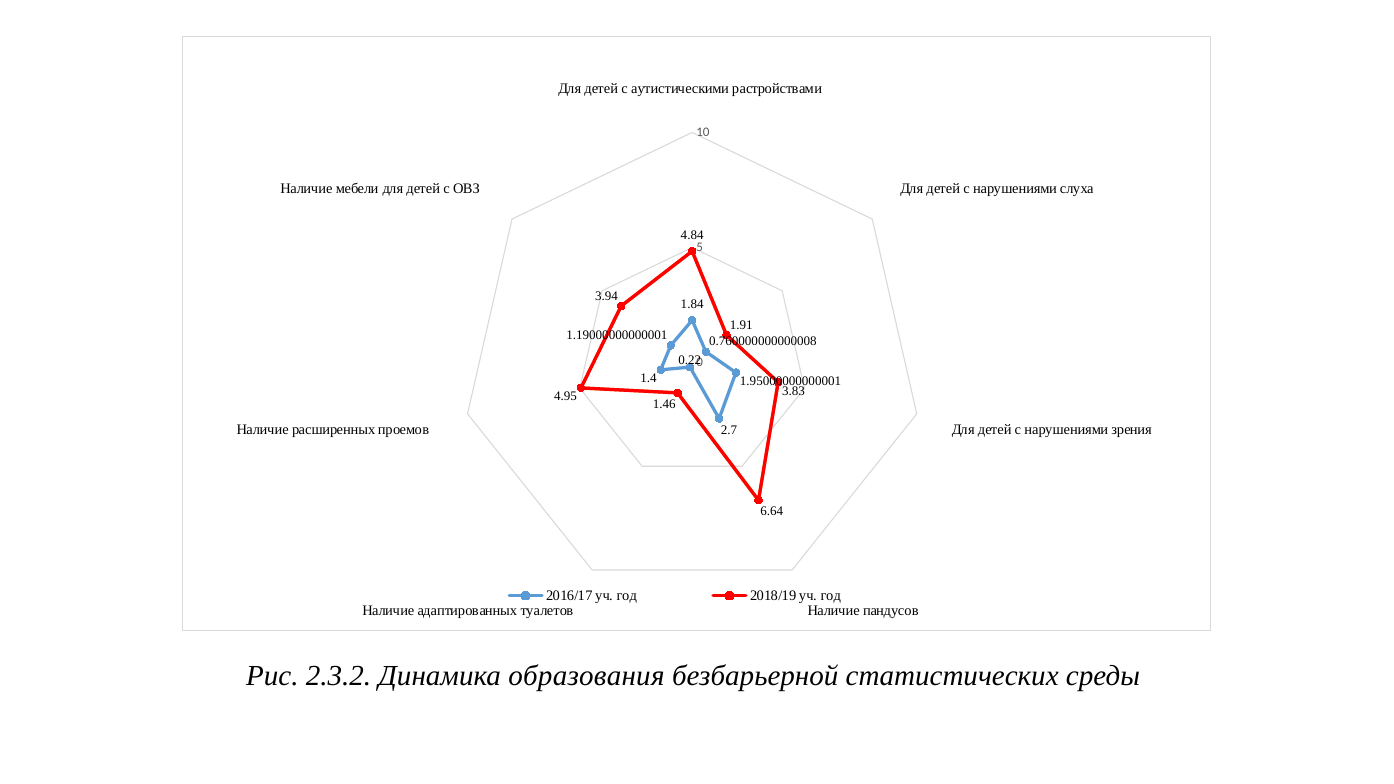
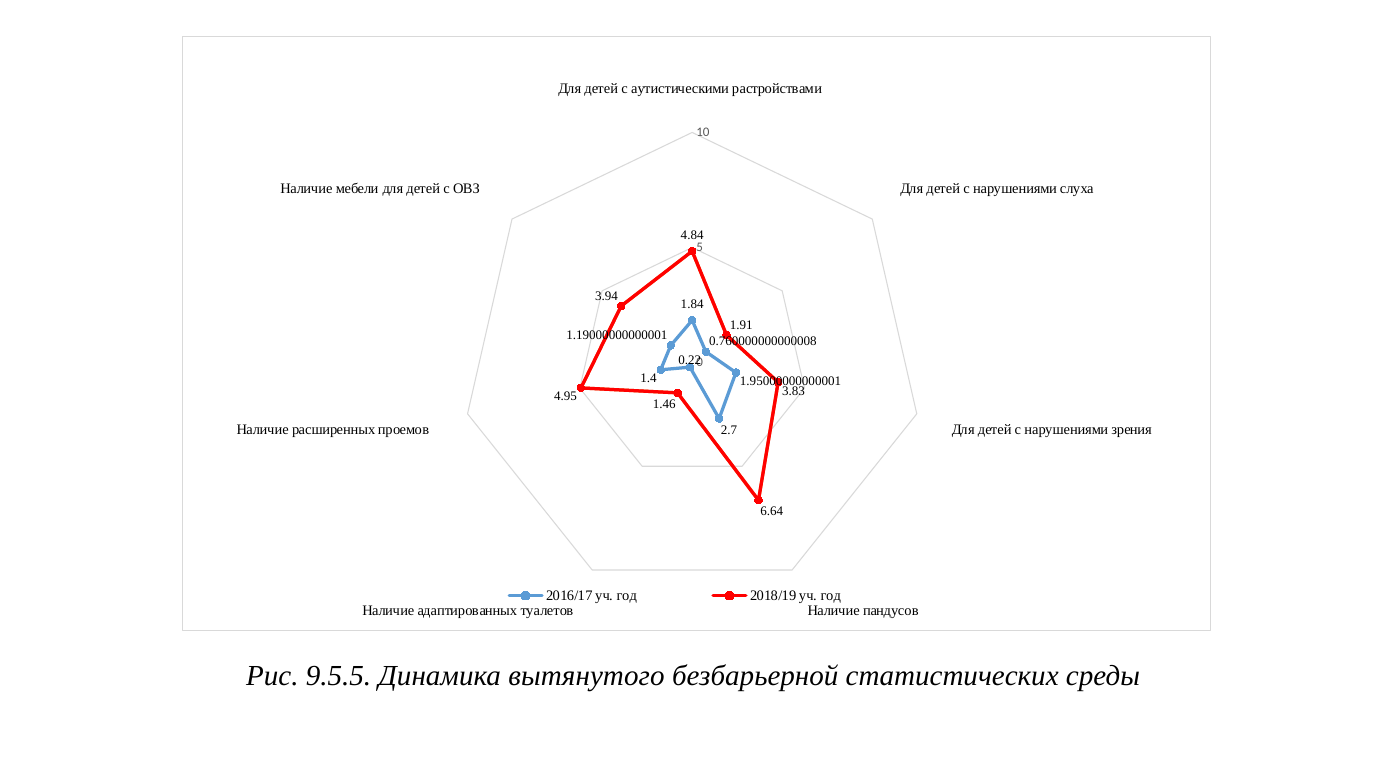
2.3.2: 2.3.2 -> 9.5.5
образования: образования -> вытянутого
